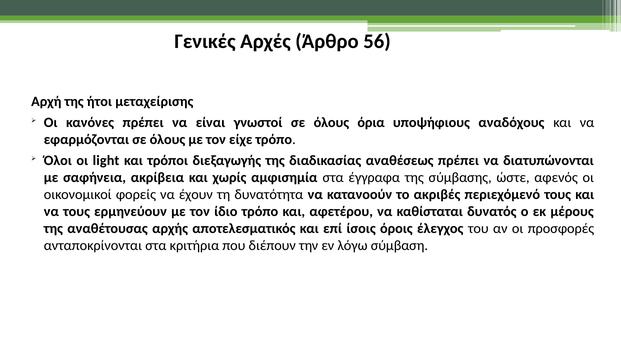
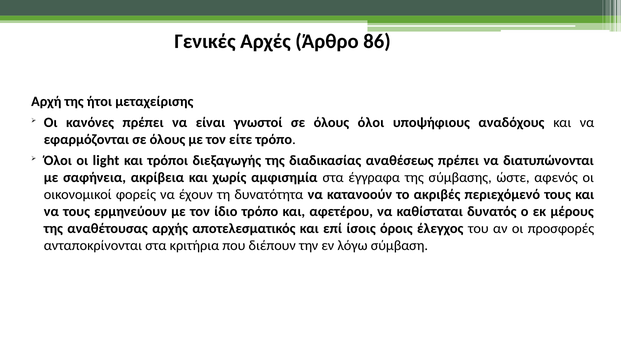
56: 56 -> 86
όλους όρια: όρια -> όλοι
είχε: είχε -> είτε
